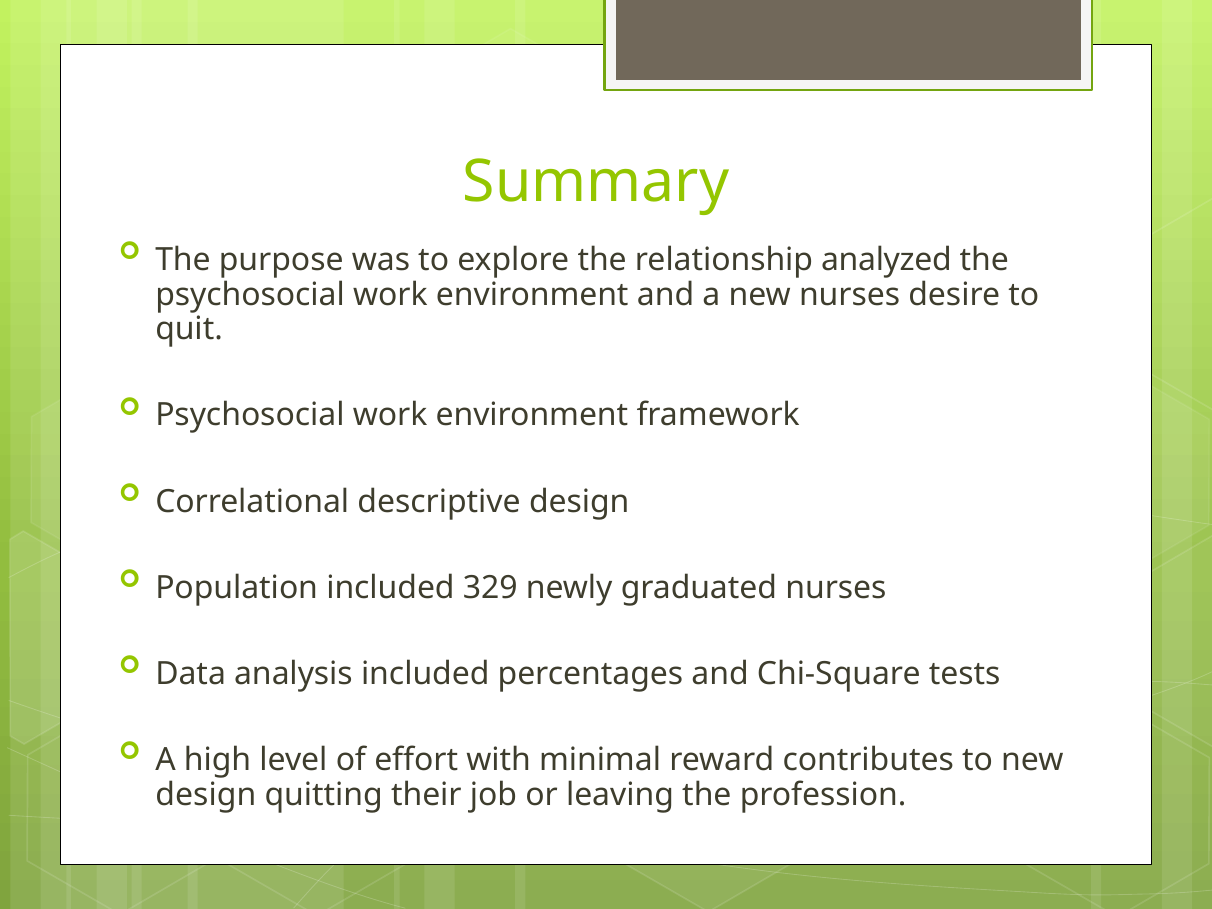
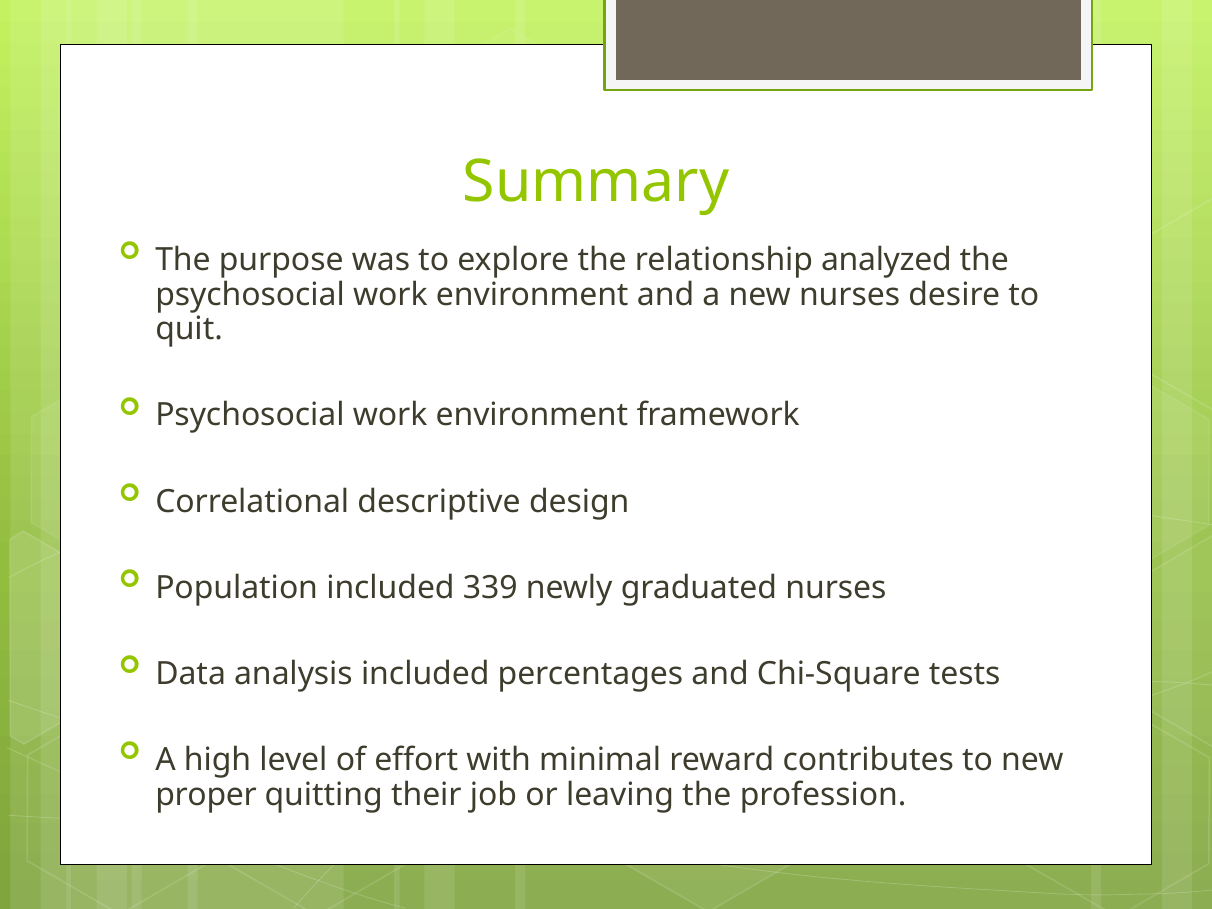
329: 329 -> 339
design at (206, 795): design -> proper
